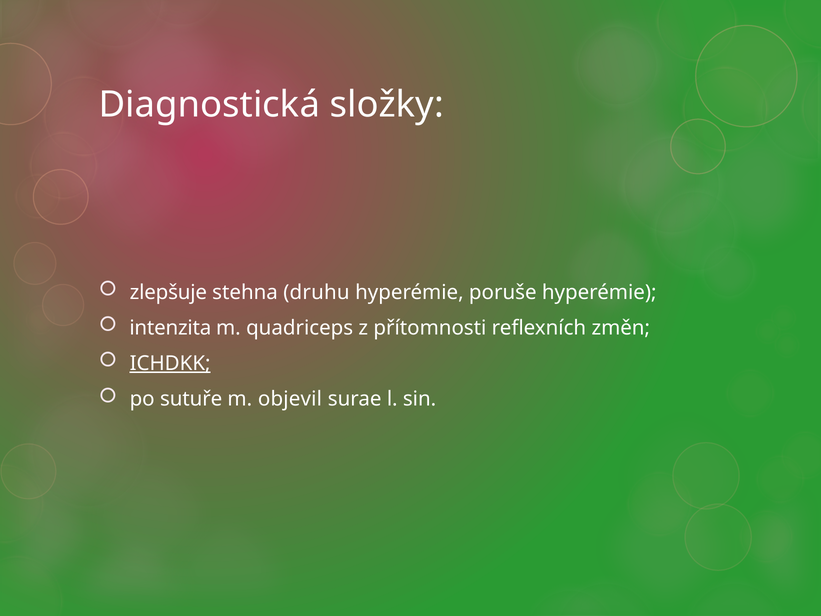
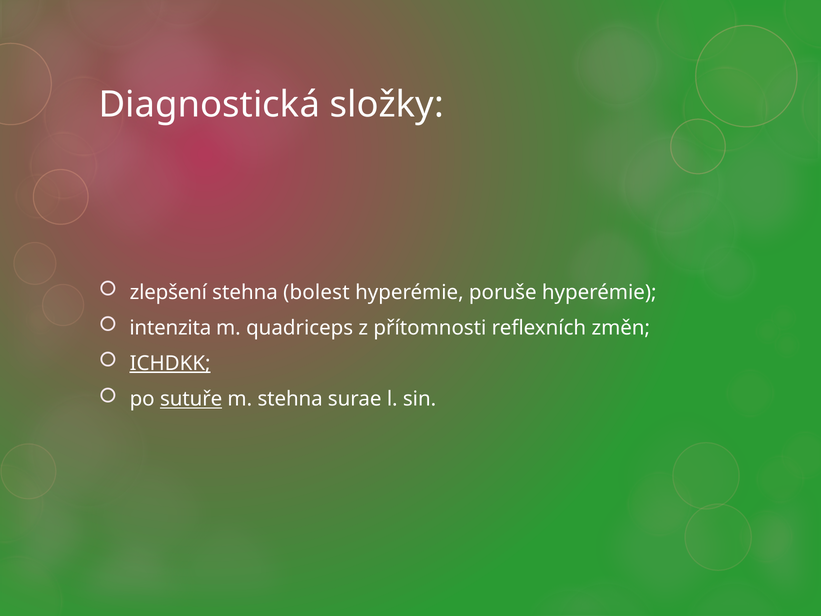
zlepšuje: zlepšuje -> zlepšení
druhu: druhu -> bolest
sutuře underline: none -> present
m objevil: objevil -> stehna
